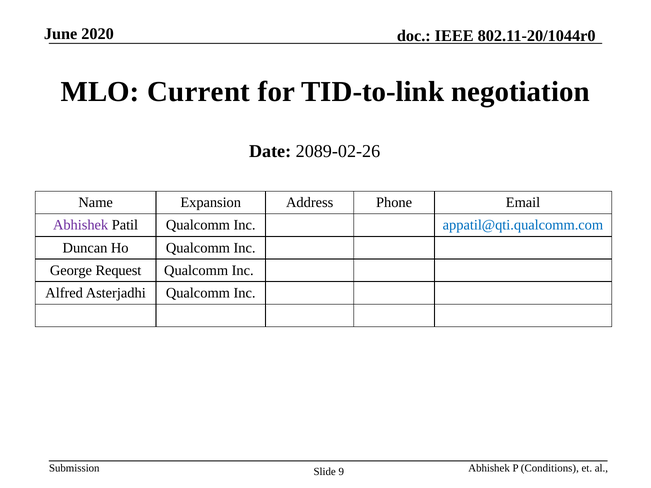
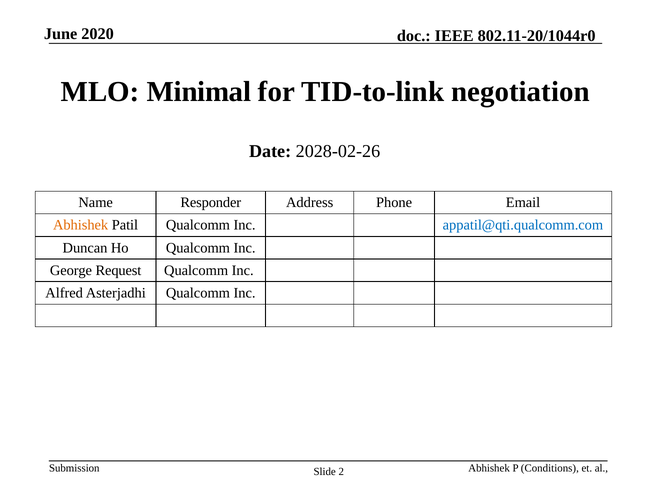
Current: Current -> Minimal
2089-02-26: 2089-02-26 -> 2028-02-26
Expansion: Expansion -> Responder
Abhishek at (81, 225) colour: purple -> orange
9: 9 -> 2
